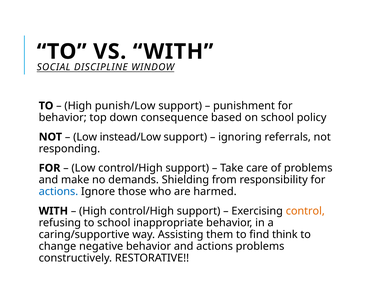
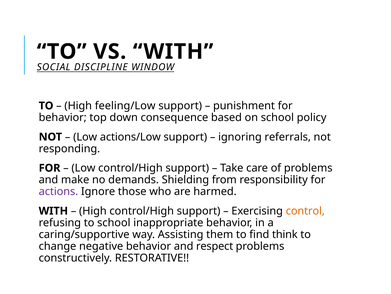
punish/Low: punish/Low -> feeling/Low
instead/Low: instead/Low -> actions/Low
actions at (58, 191) colour: blue -> purple
and actions: actions -> respect
